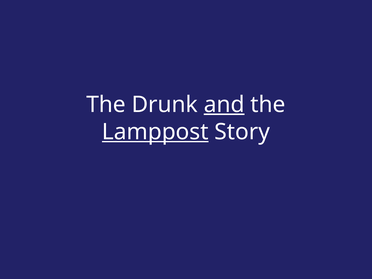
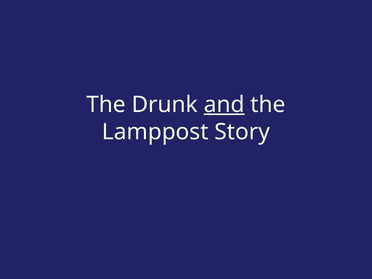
Lamppost underline: present -> none
